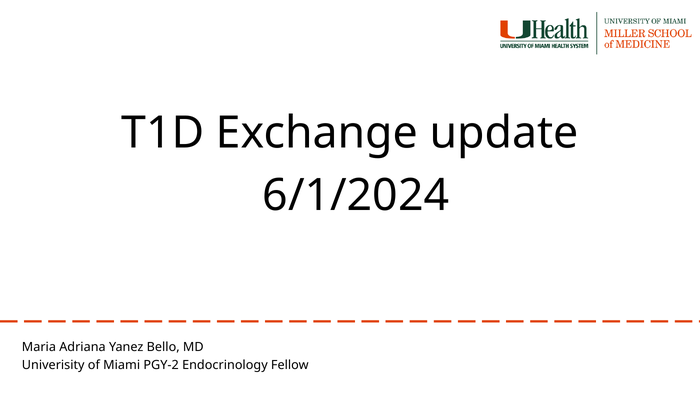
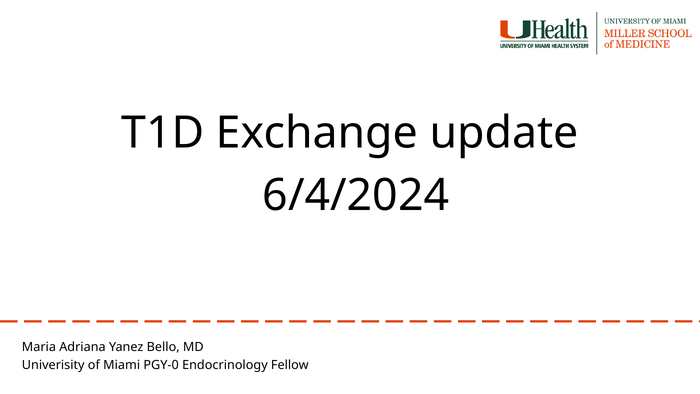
6/1/2024: 6/1/2024 -> 6/4/2024
PGY-2: PGY-2 -> PGY-0
